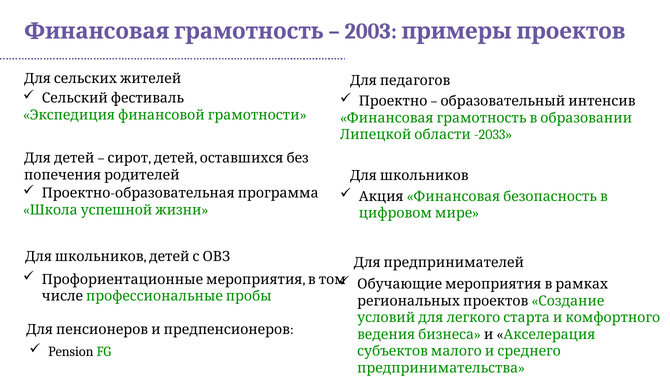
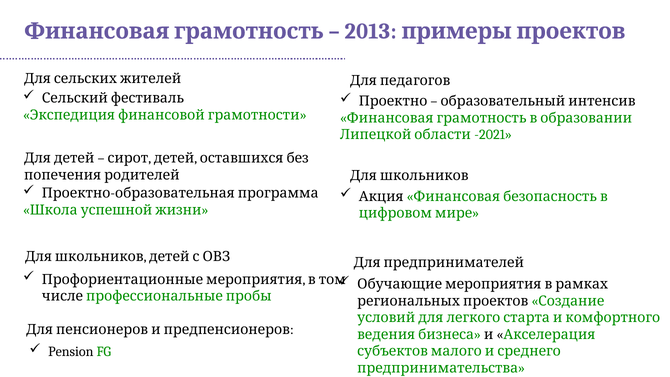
2003: 2003 -> 2013
-2033: -2033 -> -2021
